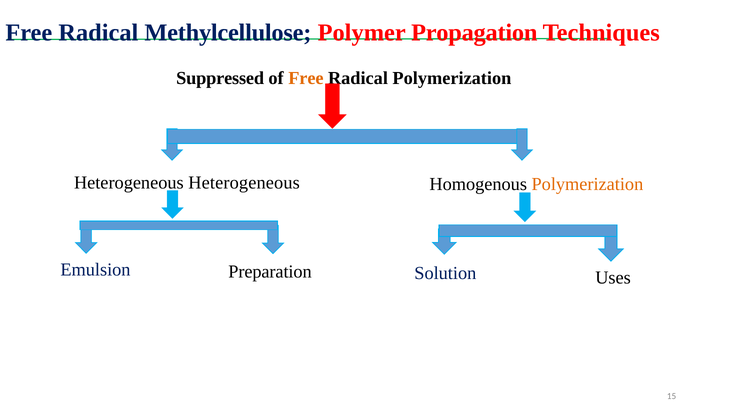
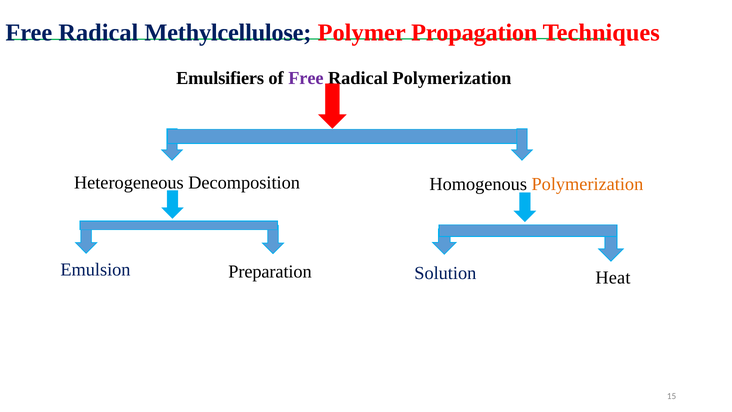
Suppressed: Suppressed -> Emulsifiers
Free at (306, 78) colour: orange -> purple
Heterogeneous Heterogeneous: Heterogeneous -> Decomposition
Uses: Uses -> Heat
